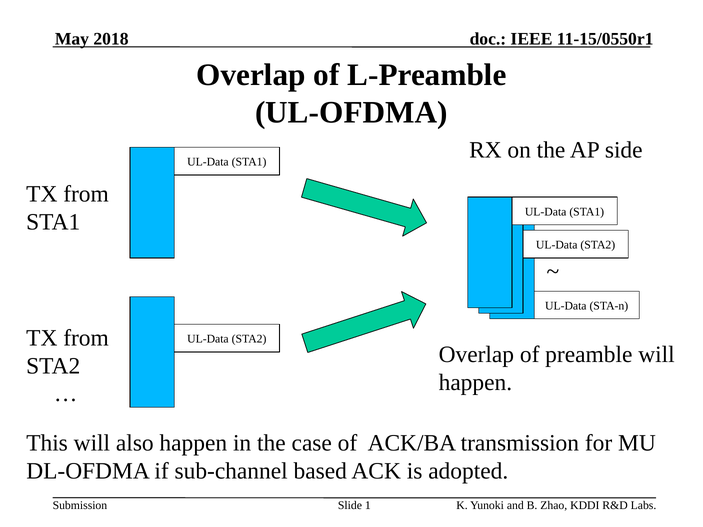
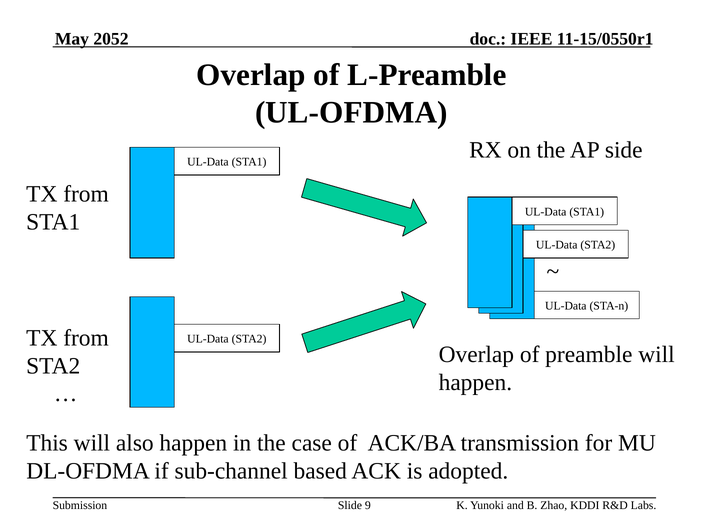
2018: 2018 -> 2052
1: 1 -> 9
